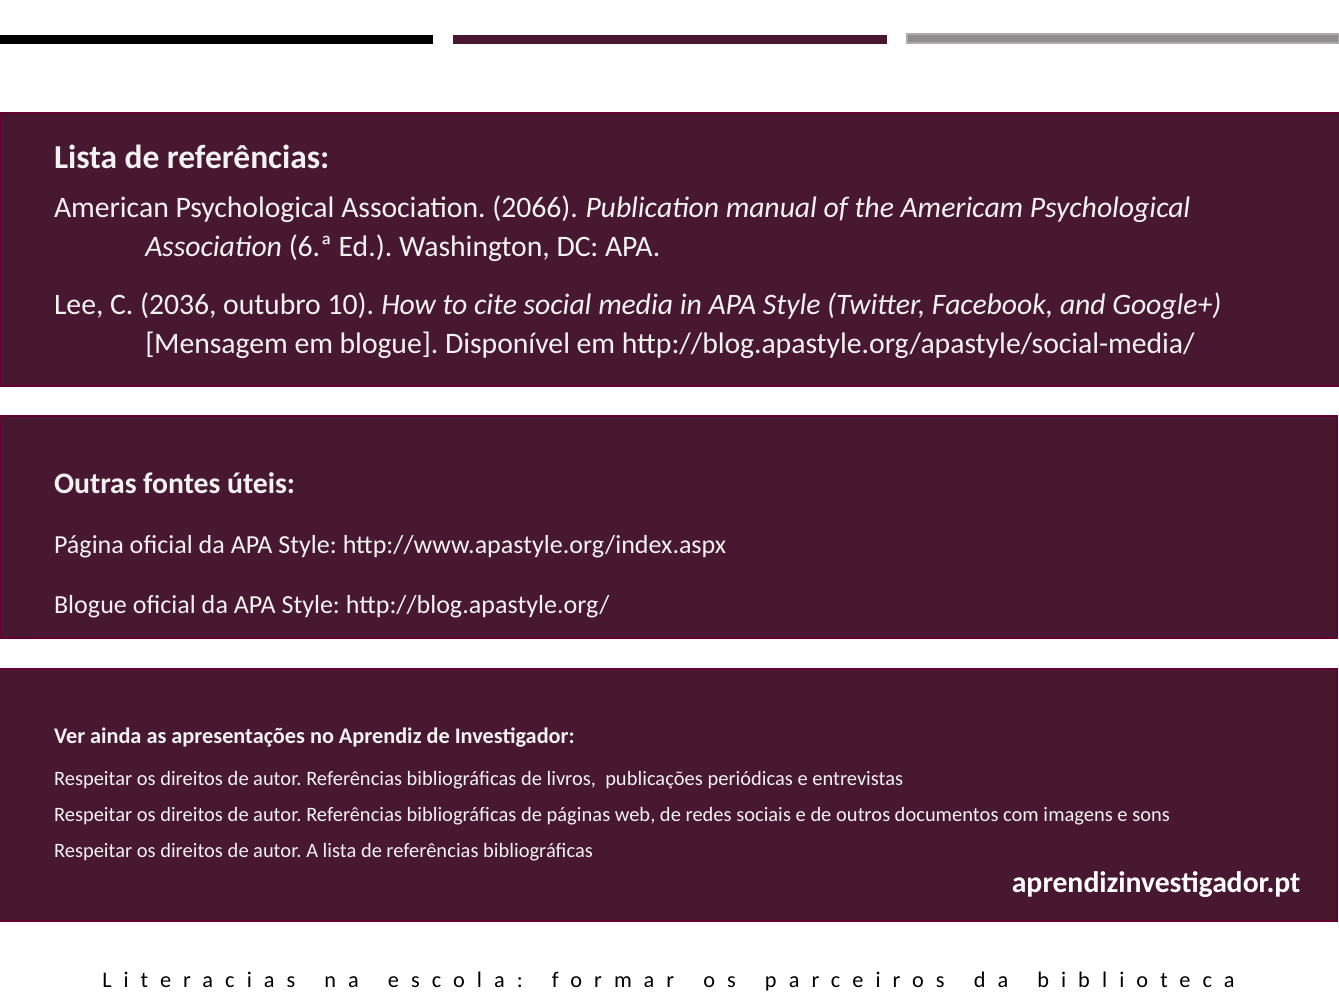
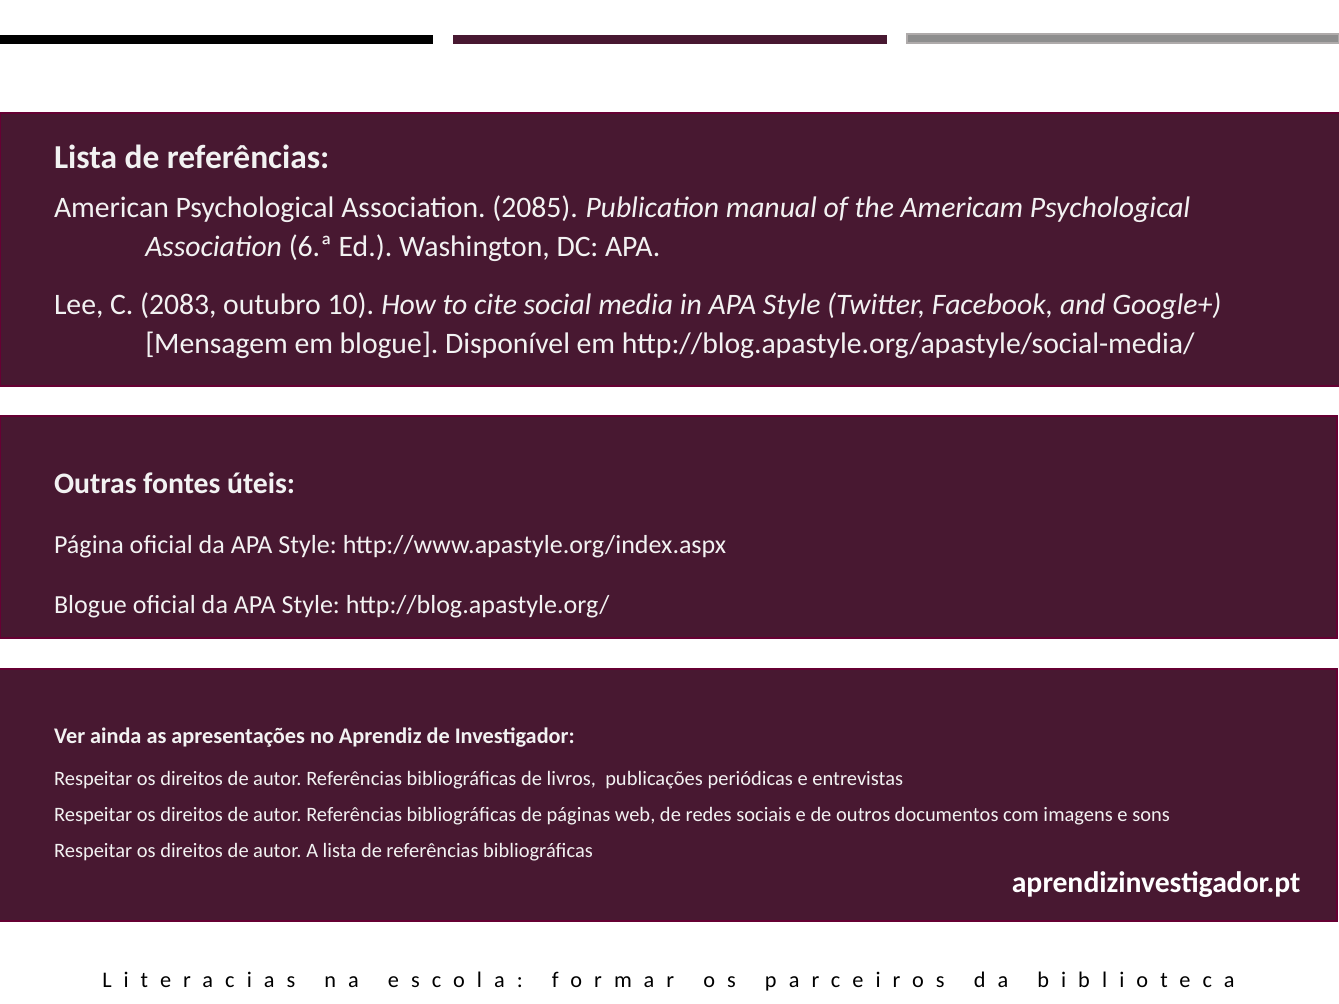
2066: 2066 -> 2085
2036: 2036 -> 2083
